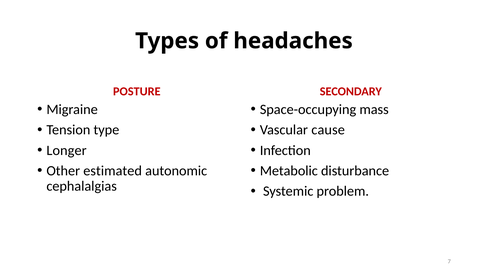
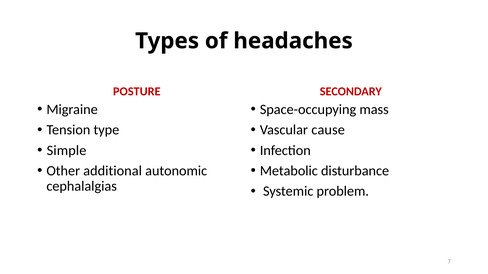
Longer: Longer -> Simple
estimated: estimated -> additional
